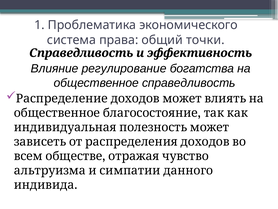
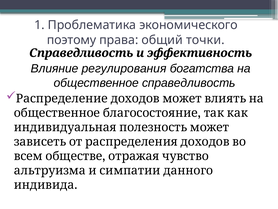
система: система -> поэтому
регулирование: регулирование -> регулирования
